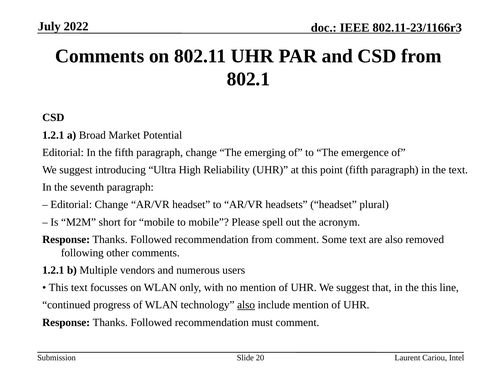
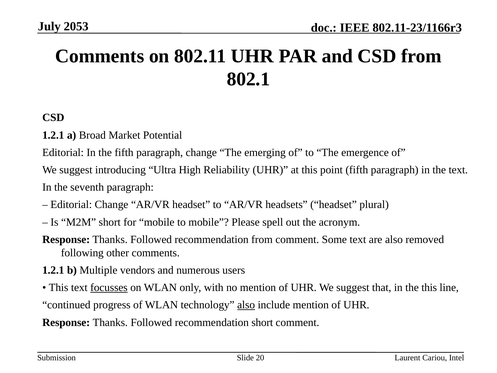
2022: 2022 -> 2053
focusses underline: none -> present
recommendation must: must -> short
